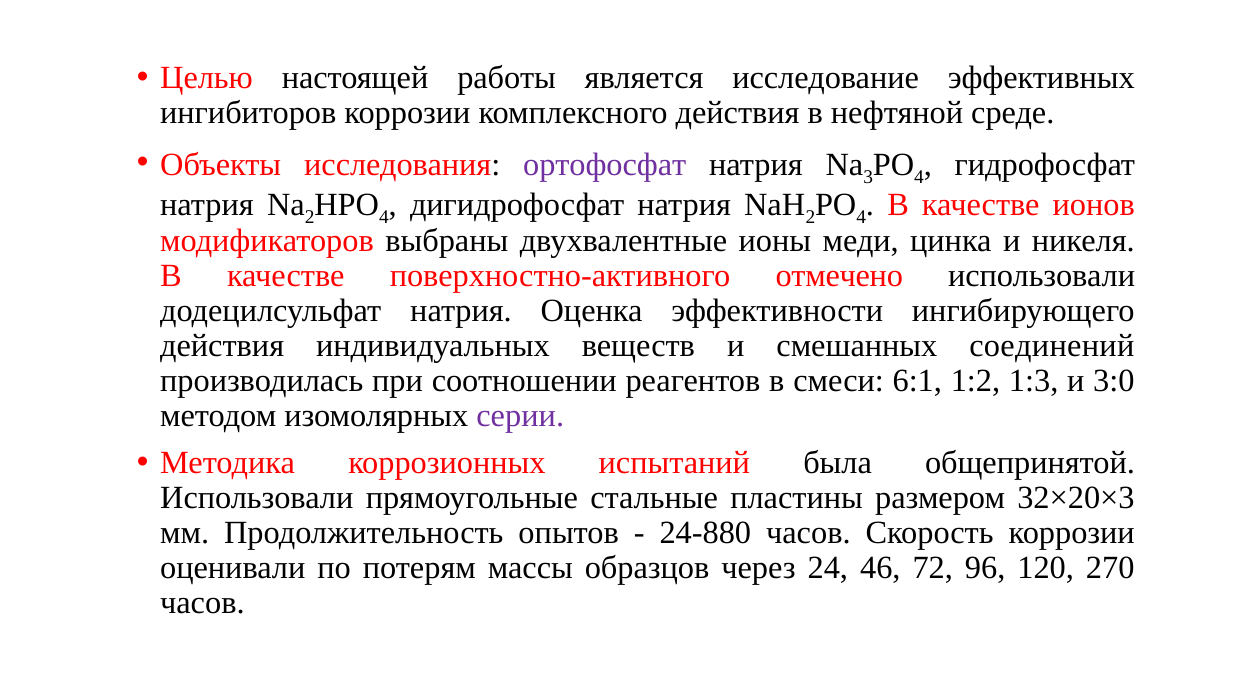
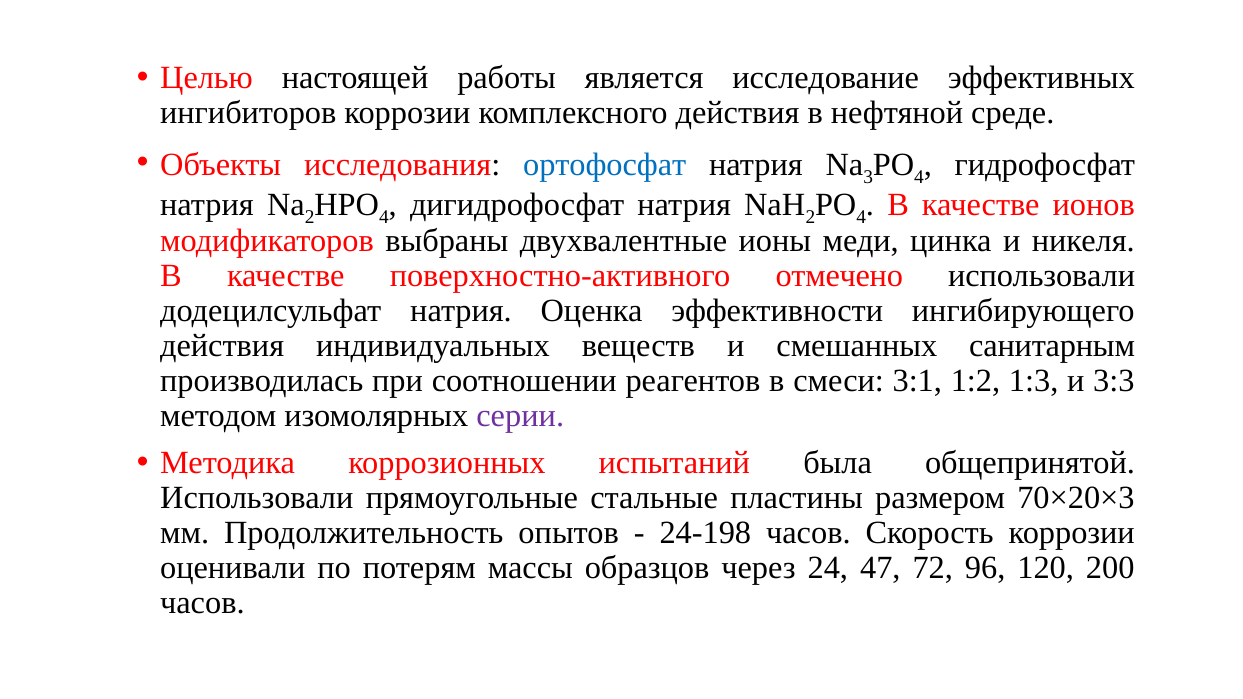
ортофосфат colour: purple -> blue
соединений: соединений -> санитарным
6:1: 6:1 -> 3:1
3:0: 3:0 -> 3:3
32×20×3: 32×20×3 -> 70×20×3
24-880: 24-880 -> 24-198
46: 46 -> 47
270: 270 -> 200
